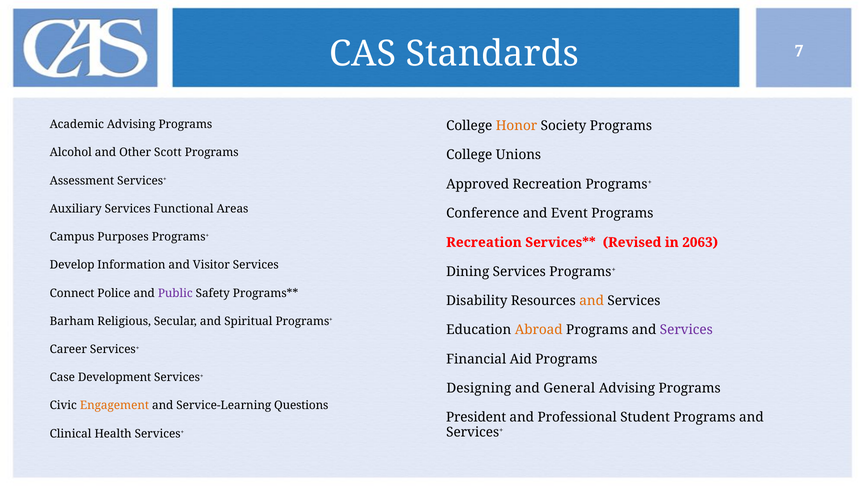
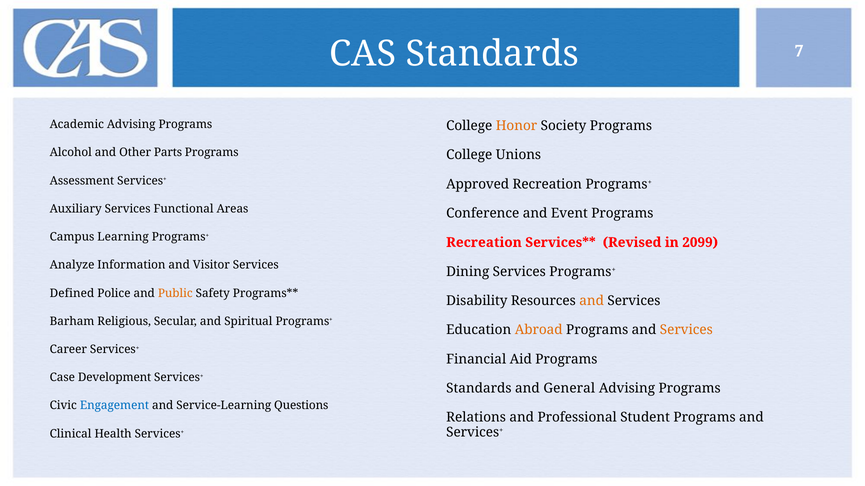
Scott: Scott -> Parts
Purposes: Purposes -> Learning
2063: 2063 -> 2099
Develop: Develop -> Analyze
Connect: Connect -> Defined
Public colour: purple -> orange
Services at (686, 330) colour: purple -> orange
Designing at (479, 389): Designing -> Standards
Engagement colour: orange -> blue
President: President -> Relations
